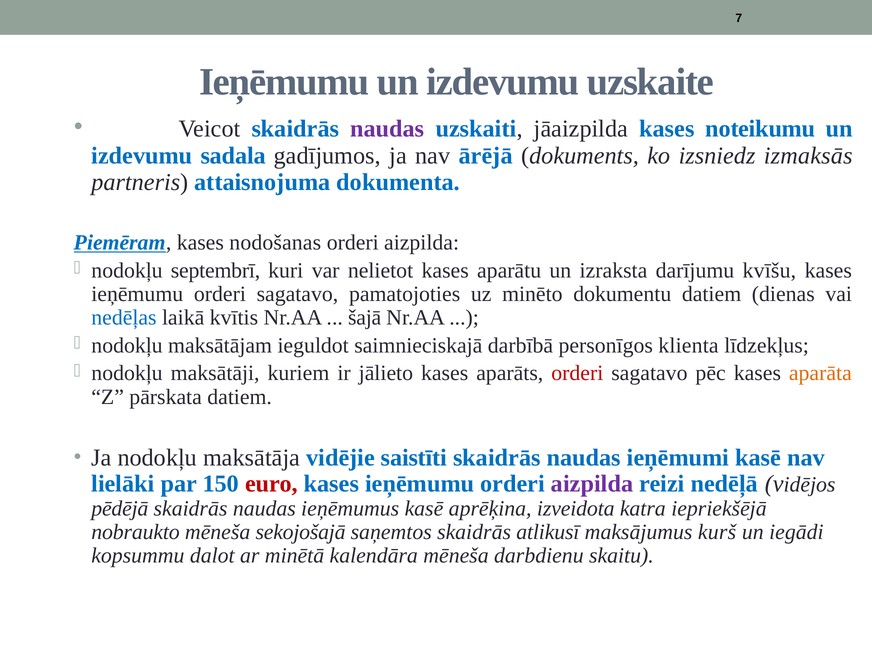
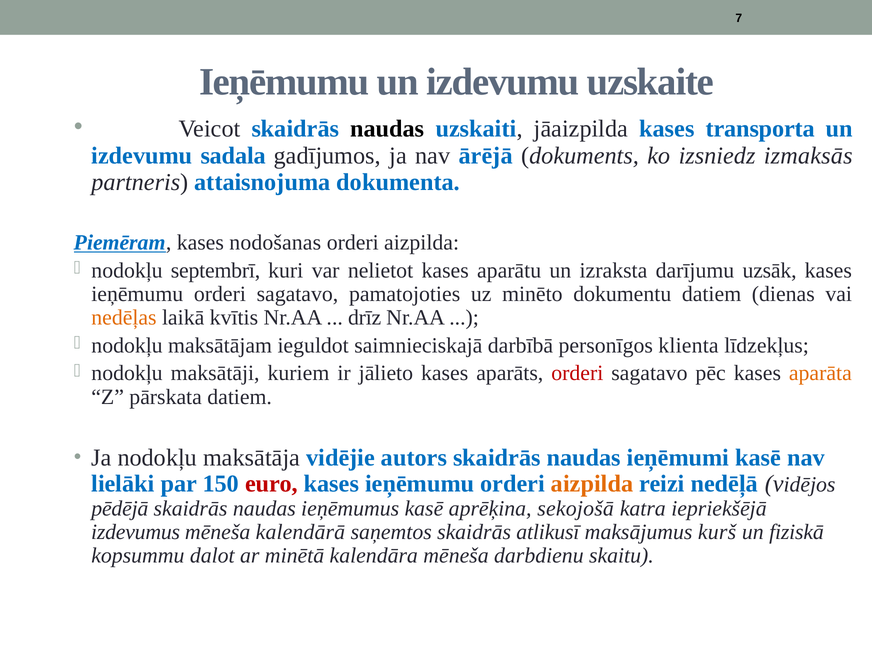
naudas at (387, 129) colour: purple -> black
noteikumu: noteikumu -> transporta
kvīšu: kvīšu -> uzsāk
nedēļas colour: blue -> orange
šajā: šajā -> drīz
saistīti: saistīti -> autors
aizpilda at (592, 484) colour: purple -> orange
izveidota: izveidota -> sekojošā
nobraukto: nobraukto -> izdevumus
sekojošajā: sekojošajā -> kalendārā
iegādi: iegādi -> fiziskā
